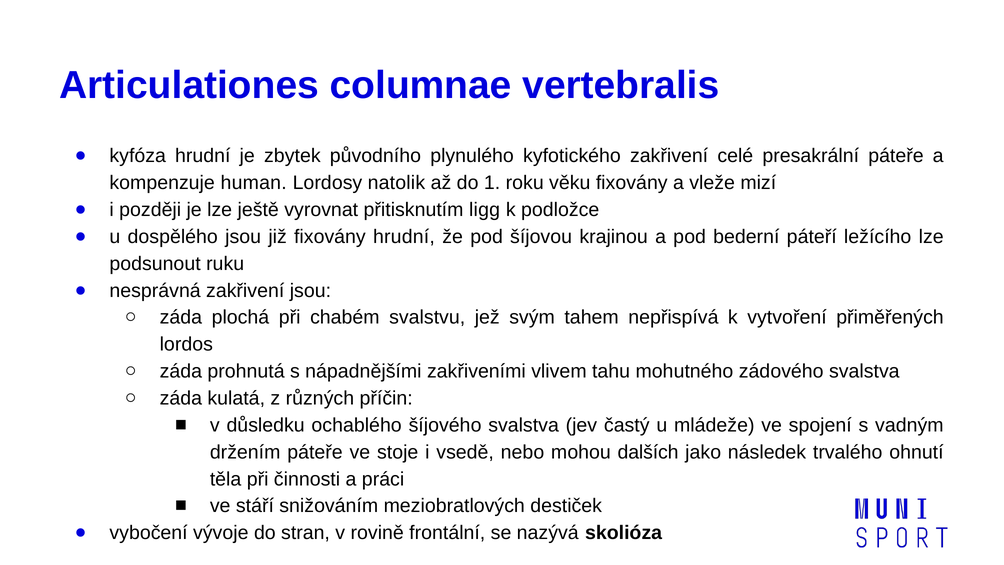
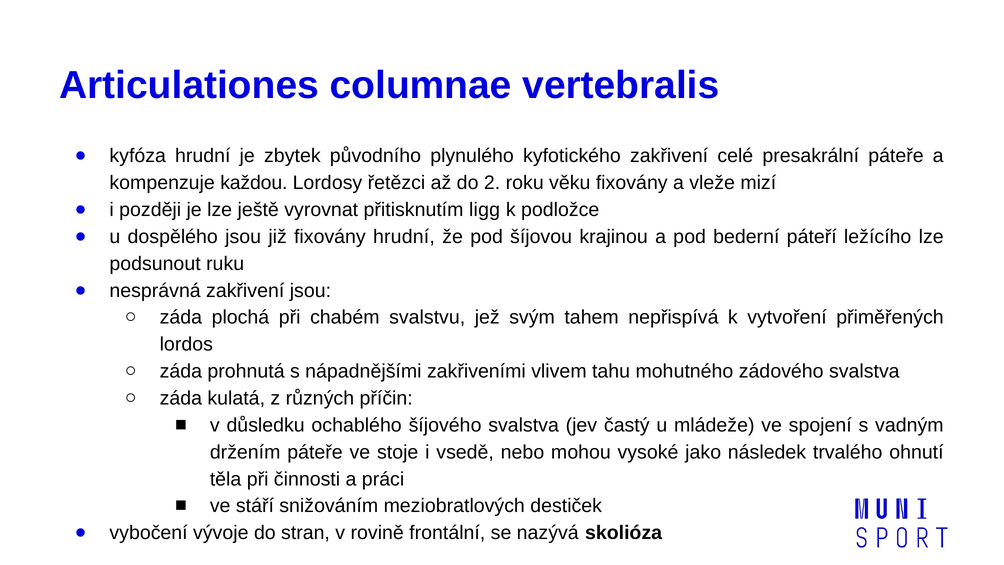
human: human -> každou
natolik: natolik -> řetězci
1: 1 -> 2
dalších: dalších -> vysoké
